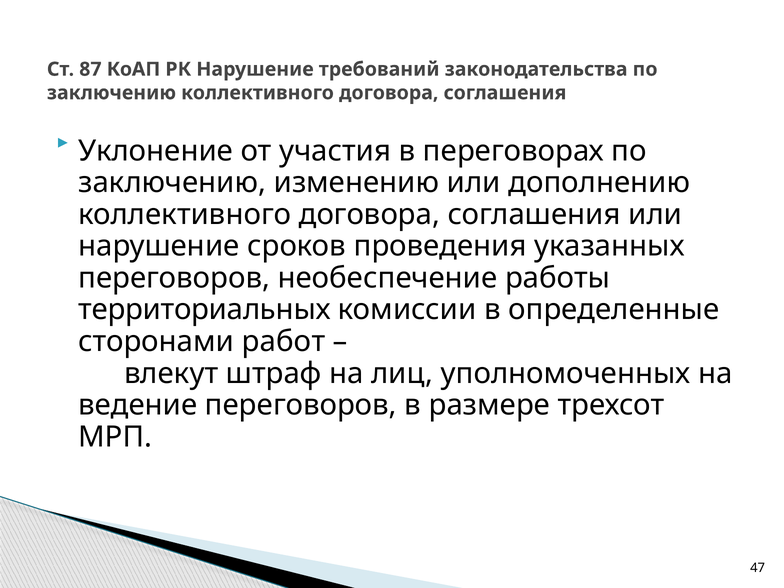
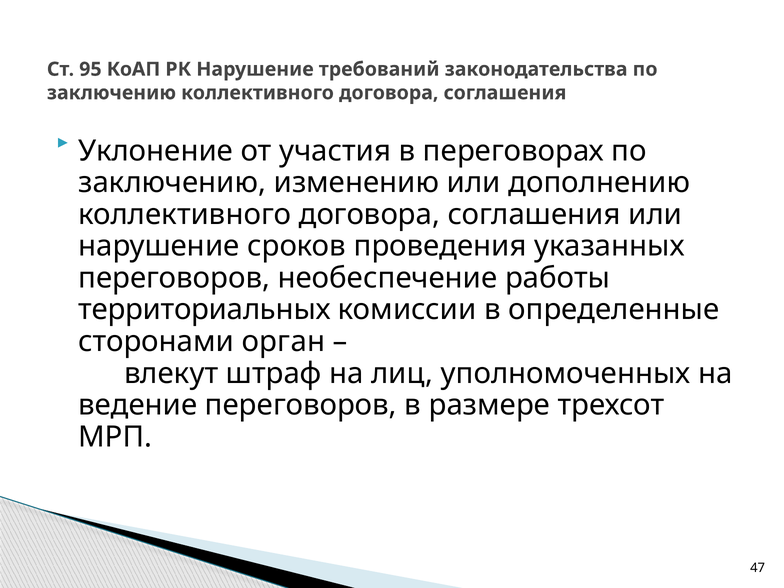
87: 87 -> 95
работ: работ -> орган
